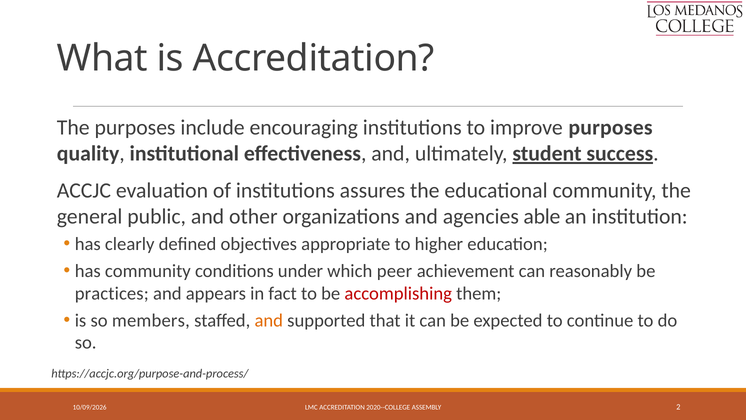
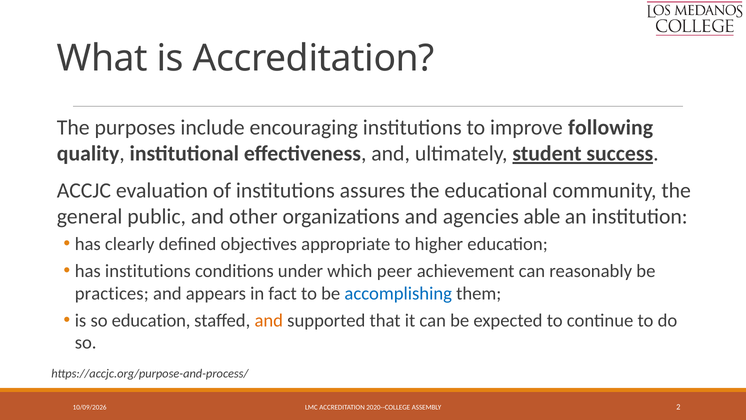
improve purposes: purposes -> following
has community: community -> institutions
accomplishing colour: red -> blue
so members: members -> education
